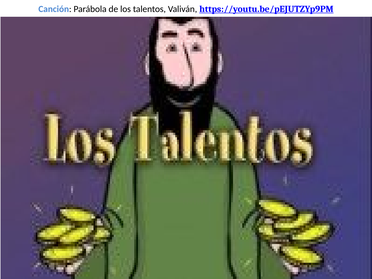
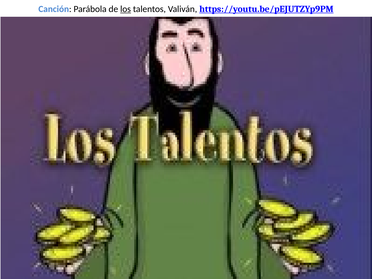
los underline: none -> present
